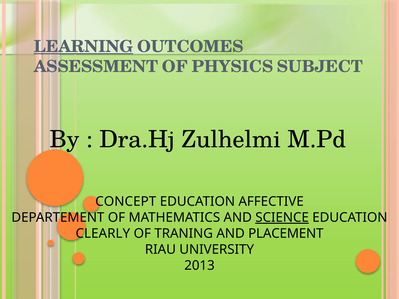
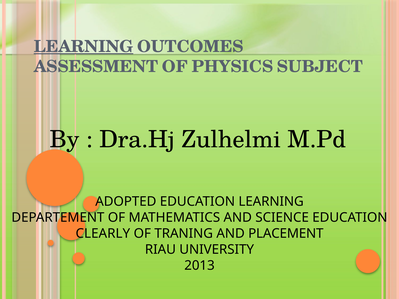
CONCEPT: CONCEPT -> ADOPTED
EDUCATION AFFECTIVE: AFFECTIVE -> LEARNING
SCIENCE underline: present -> none
